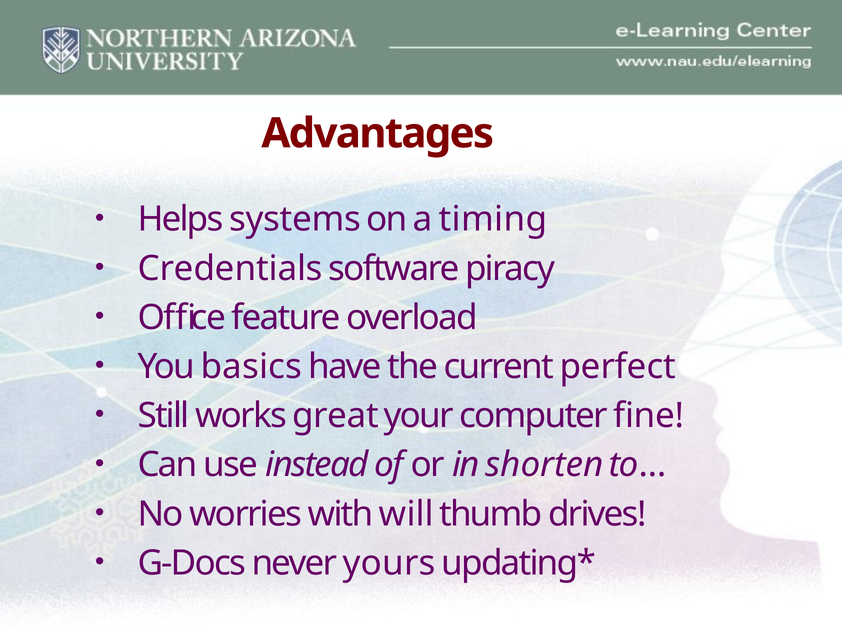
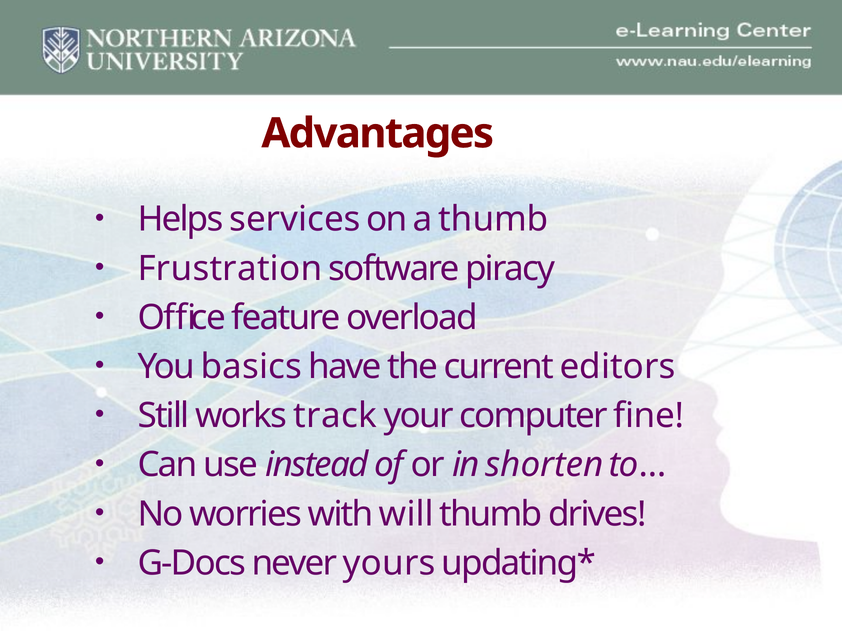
systems: systems -> services
a timing: timing -> thumb
Credentials: Credentials -> Frustration
perfect: perfect -> editors
great: great -> track
